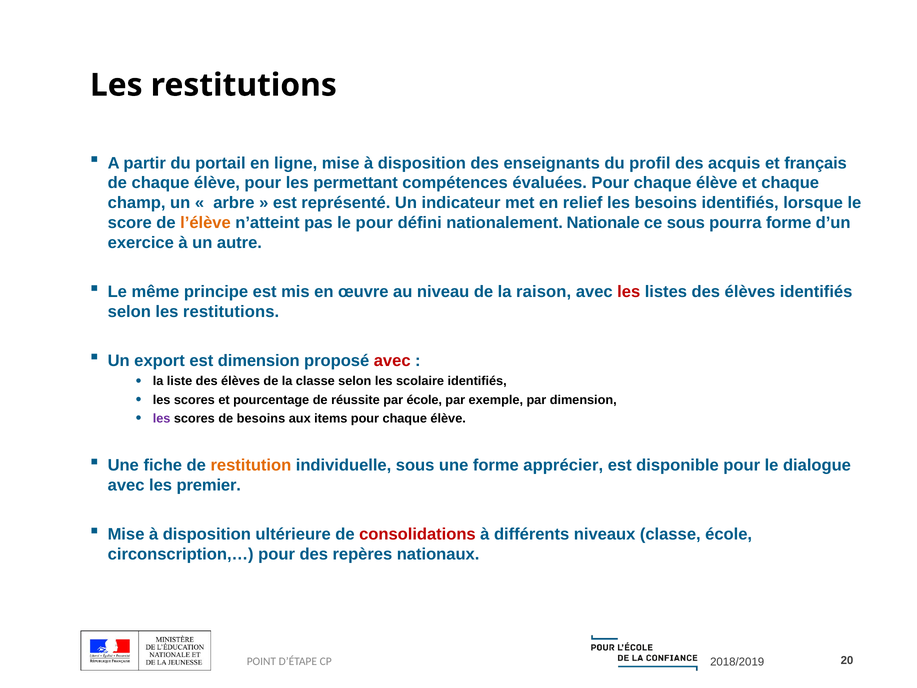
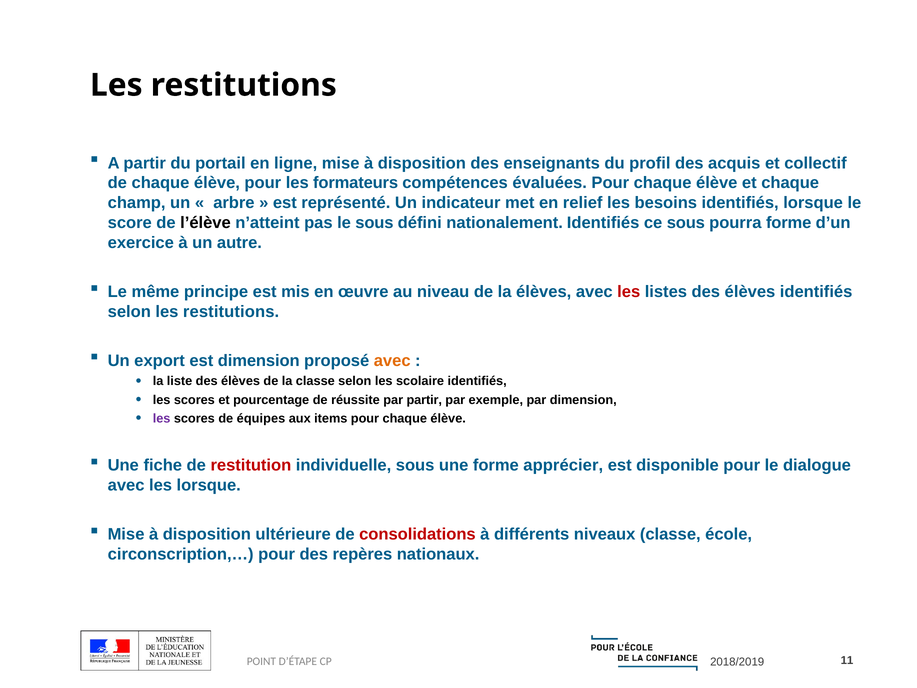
français: français -> collectif
permettant: permettant -> formateurs
l’élève colour: orange -> black
le pour: pour -> sous
nationalement Nationale: Nationale -> Identifiés
la raison: raison -> élèves
avec at (392, 360) colour: red -> orange
par école: école -> partir
de besoins: besoins -> équipes
restitution colour: orange -> red
les premier: premier -> lorsque
20: 20 -> 11
